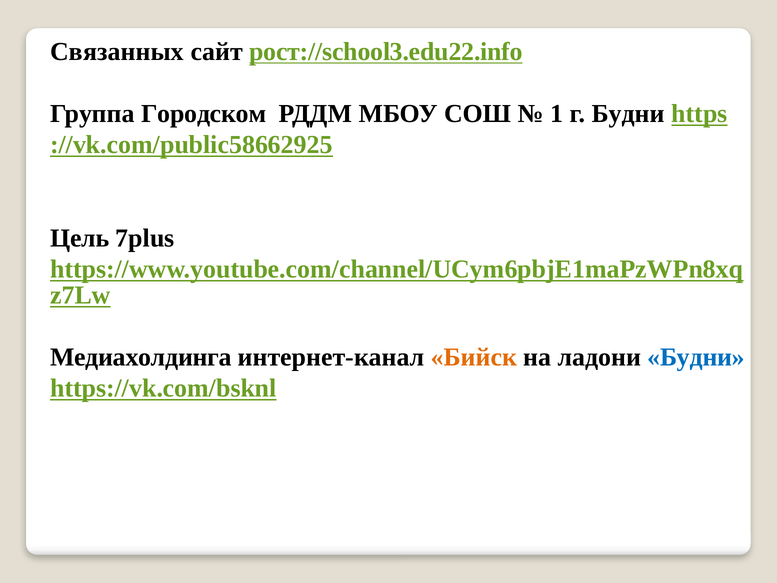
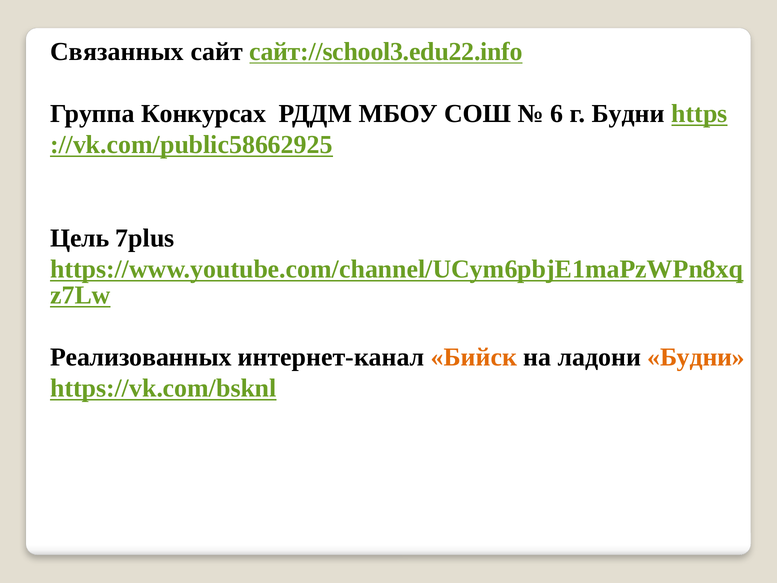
рост://school3.edu22.info: рост://school3.edu22.info -> сайт://school3.edu22.info
Городском: Городском -> Конкурсах
1: 1 -> 6
Медиахолдинга: Медиахолдинга -> Реализованных
Будни at (696, 357) colour: blue -> orange
